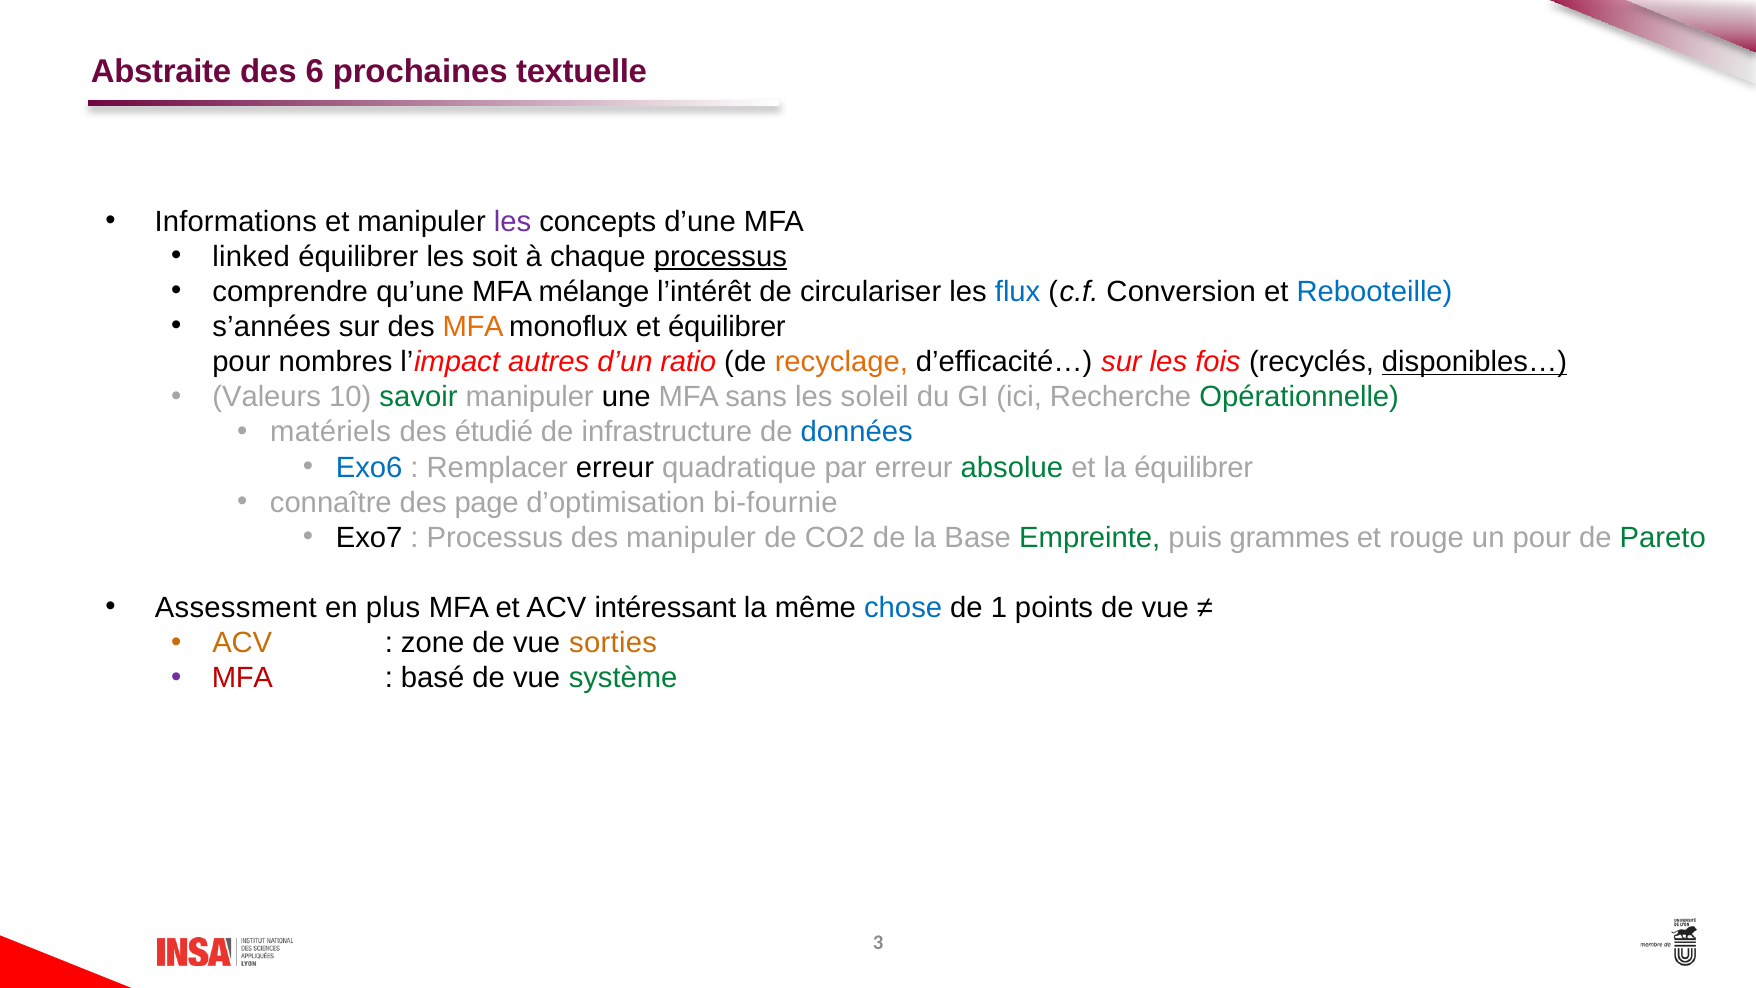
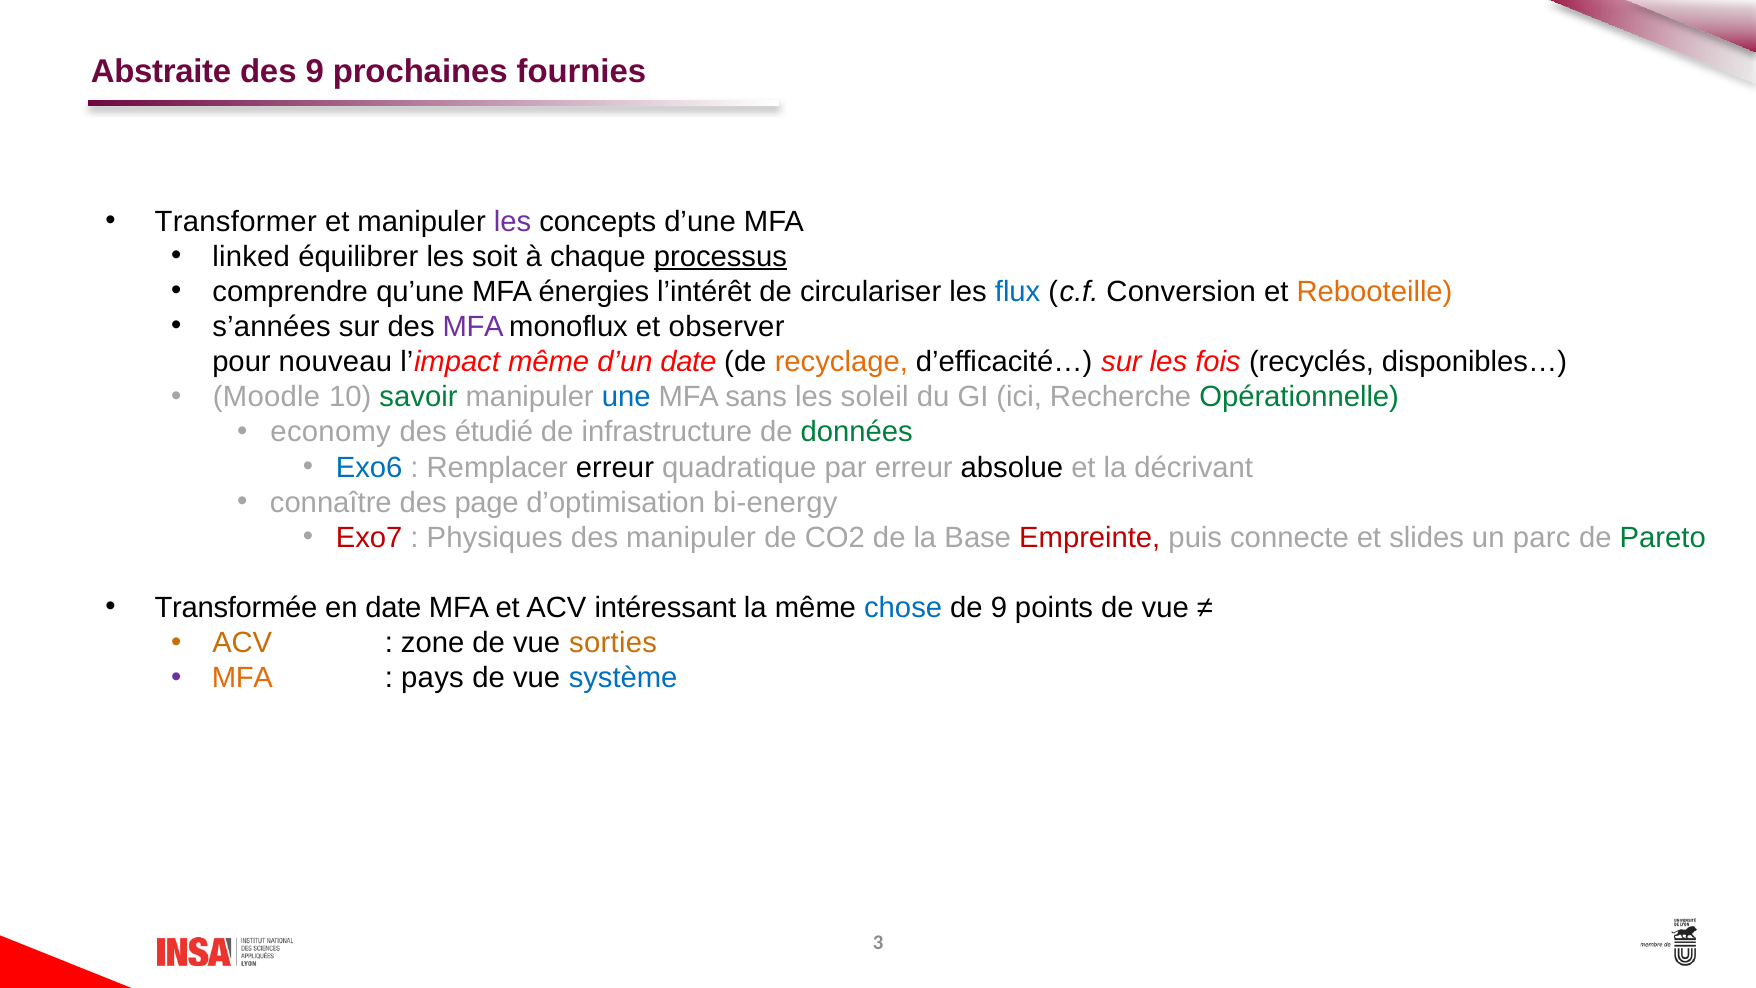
des 6: 6 -> 9
textuelle: textuelle -> fournies
Informations: Informations -> Transformer
mélange: mélange -> énergies
Rebooteille colour: blue -> orange
MFA at (473, 327) colour: orange -> purple
et équilibrer: équilibrer -> observer
nombres: nombres -> nouveau
l’impact autres: autres -> même
d’un ratio: ratio -> date
disponibles… underline: present -> none
Valeurs: Valeurs -> Moodle
une colour: black -> blue
matériels: matériels -> economy
données colour: blue -> green
absolue colour: green -> black
la équilibrer: équilibrer -> décrivant
bi-fournie: bi-fournie -> bi-energy
Exo7 colour: black -> red
Processus at (495, 538): Processus -> Physiques
Empreinte colour: green -> red
grammes: grammes -> connecte
rouge: rouge -> slides
un pour: pour -> parc
Assessment: Assessment -> Transformée
en plus: plus -> date
de 1: 1 -> 9
MFA at (242, 678) colour: red -> orange
basé: basé -> pays
système colour: green -> blue
